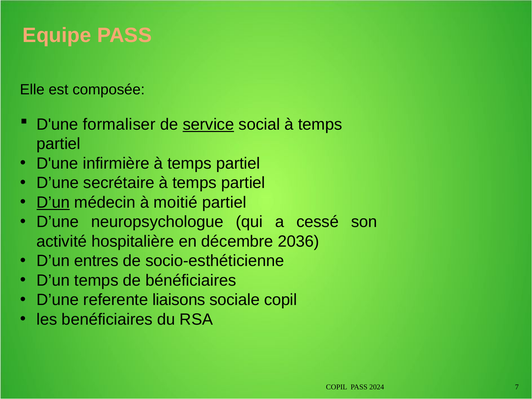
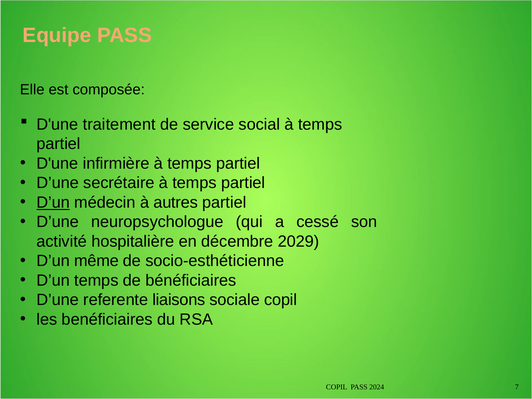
formaliser: formaliser -> traitement
service underline: present -> none
moitié: moitié -> autres
2036: 2036 -> 2029
entres: entres -> même
